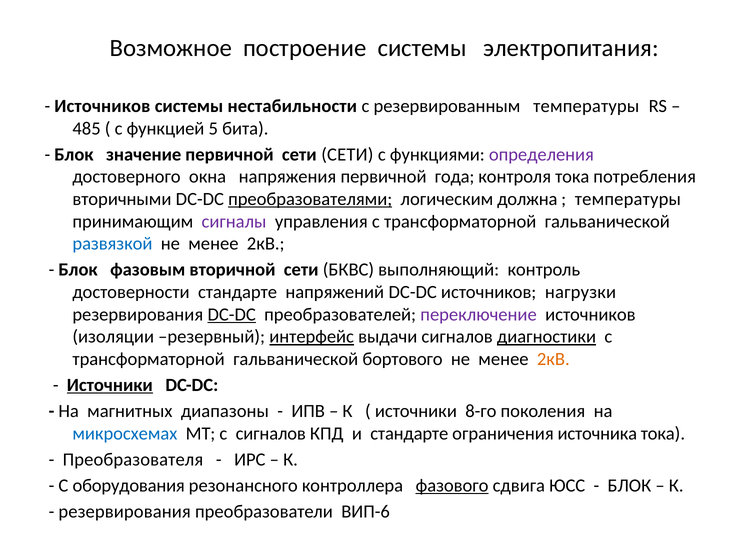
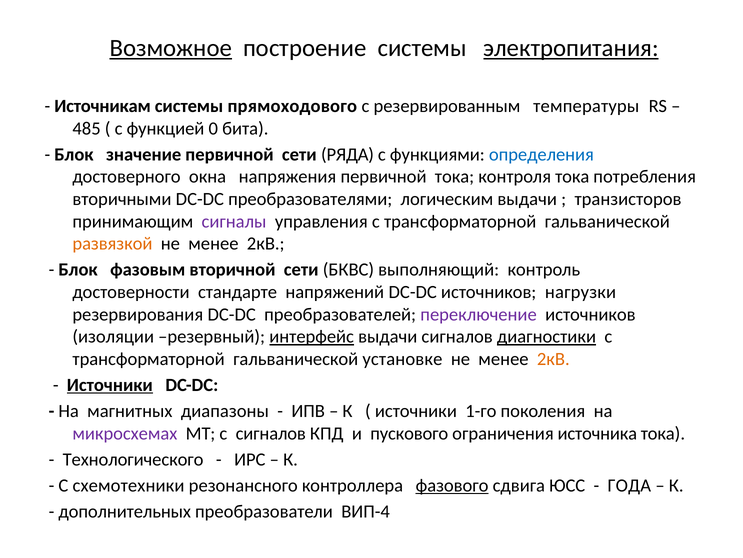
Возможное underline: none -> present
электропитания underline: none -> present
Источников at (102, 106): Источников -> Источникам
нестабильности: нестабильности -> прямоходового
5: 5 -> 0
сети СЕТИ: СЕТИ -> РЯДА
определения colour: purple -> blue
первичной года: года -> тока
преобразователями underline: present -> none
логическим должна: должна -> выдачи
температуры at (628, 199): температуры -> транзисторов
развязкой colour: blue -> orange
DC-DC at (232, 314) underline: present -> none
бортового: бортового -> установке
8-го: 8-го -> 1-го
микросхемах colour: blue -> purple
и стандарте: стандарте -> пускового
Преобразователя: Преобразователя -> Технологического
оборудования: оборудования -> схемотехники
БЛОК at (629, 485): БЛОК -> ГОДА
резервирования at (125, 511): резервирования -> дополнительных
ВИП-6: ВИП-6 -> ВИП-4
